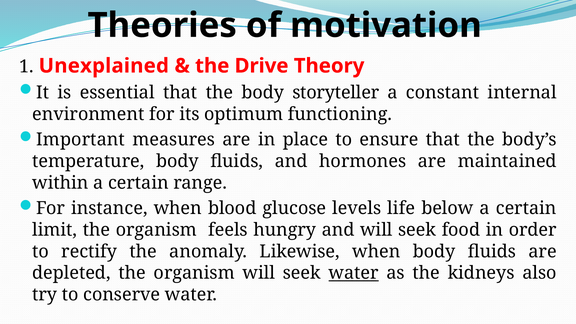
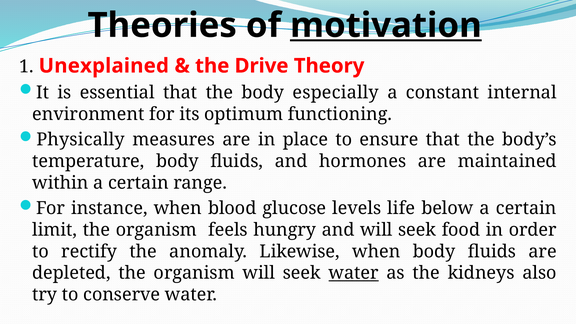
motivation underline: none -> present
storyteller: storyteller -> especially
Important: Important -> Physically
